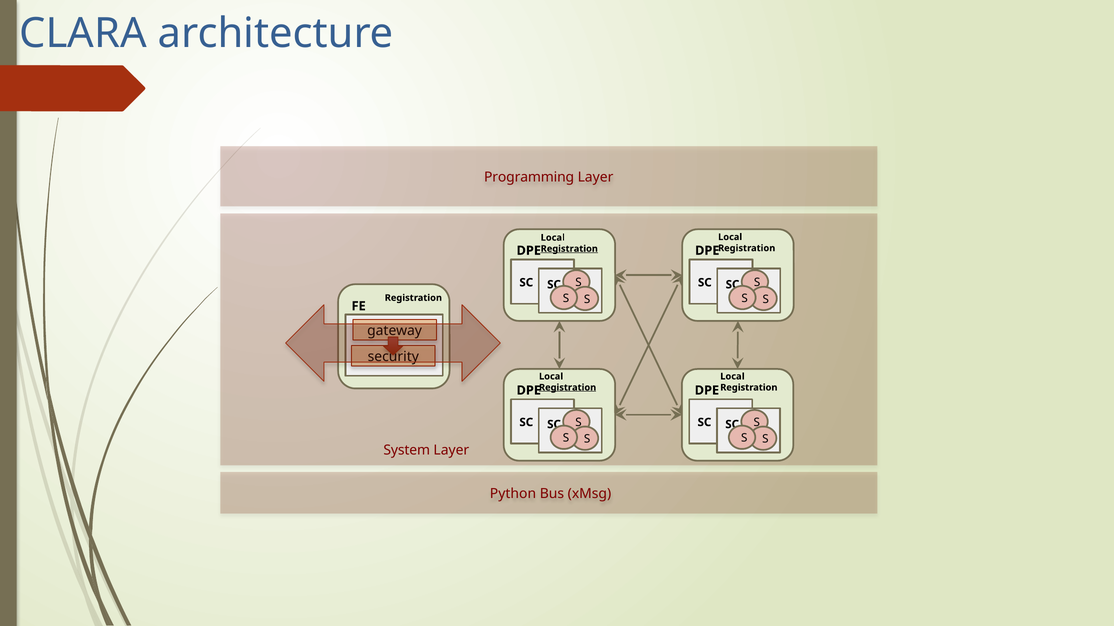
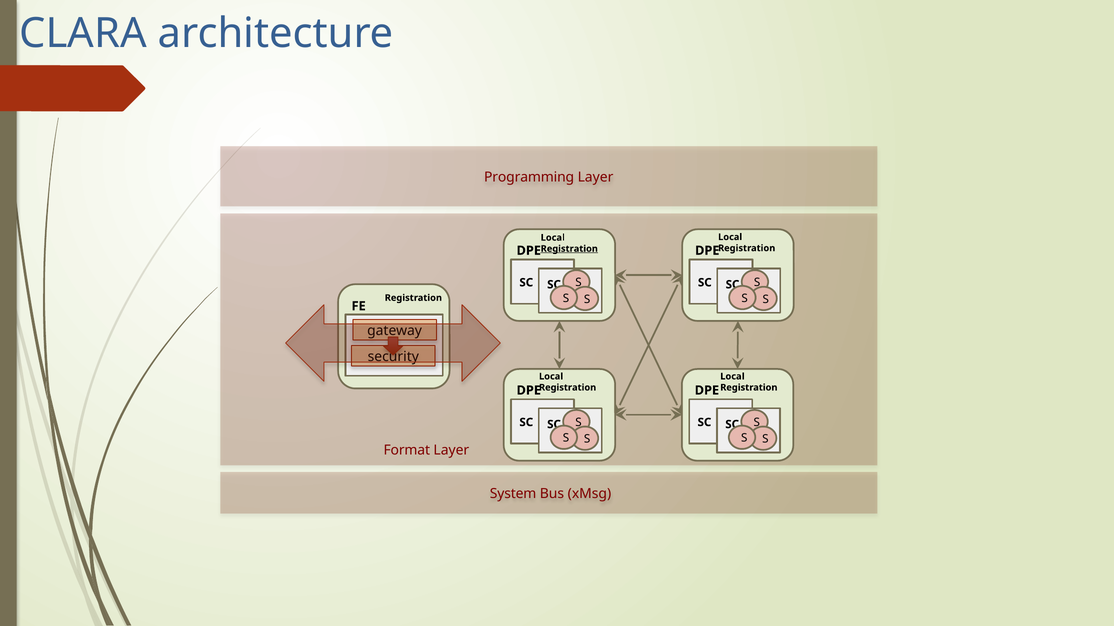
Registration at (568, 388) underline: present -> none
System: System -> Format
Python: Python -> System
